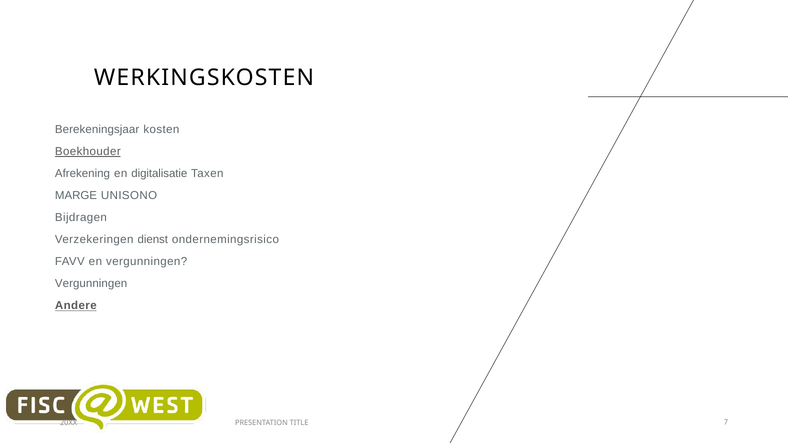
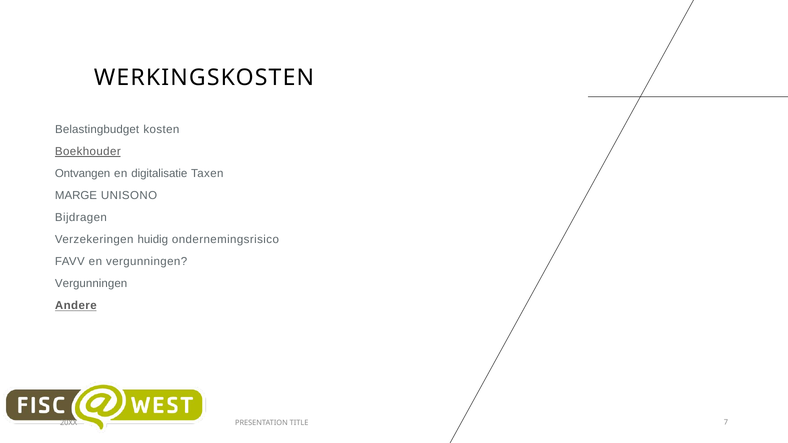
Berekeningsjaar: Berekeningsjaar -> Belastingbudget
Afrekening: Afrekening -> Ontvangen
dienst: dienst -> huidig
